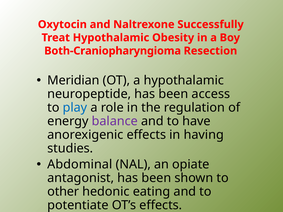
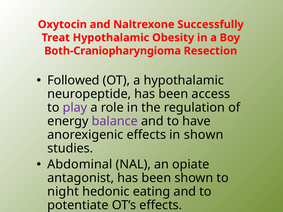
Meridian: Meridian -> Followed
play colour: blue -> purple
in having: having -> shown
other: other -> night
